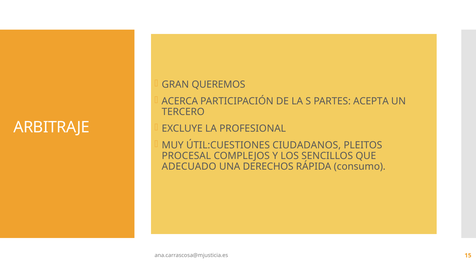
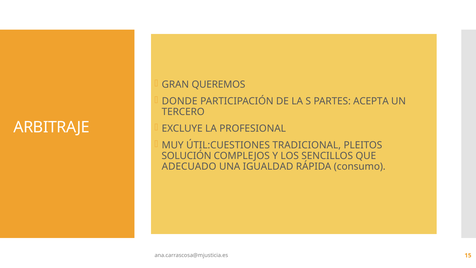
ACERCA: ACERCA -> DONDE
CIUDADANOS: CIUDADANOS -> TRADICIONAL
PROCESAL: PROCESAL -> SOLUCIÓN
DERECHOS: DERECHOS -> IGUALDAD
